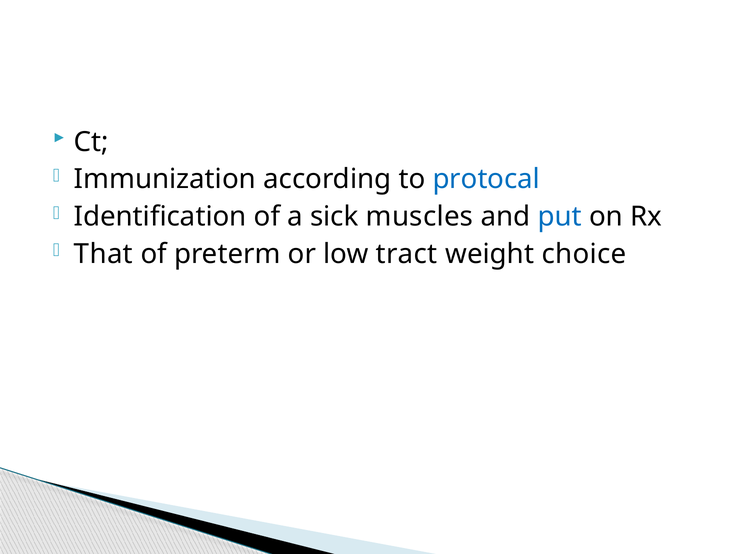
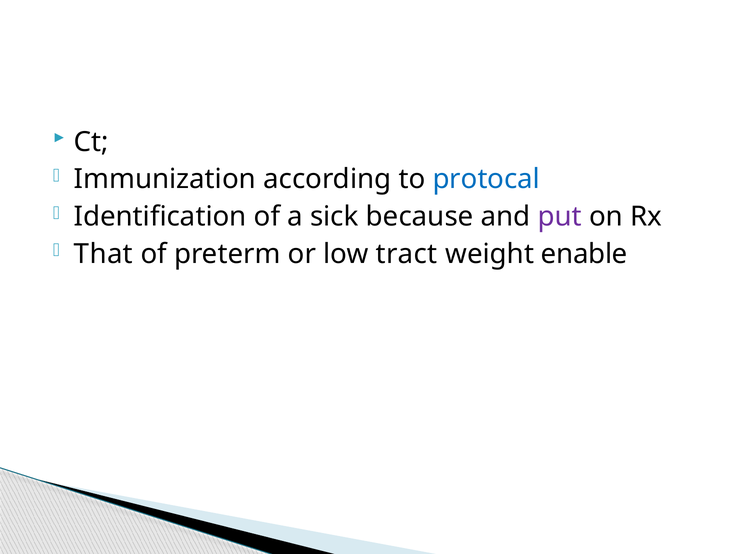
muscles: muscles -> because
put colour: blue -> purple
choice: choice -> enable
